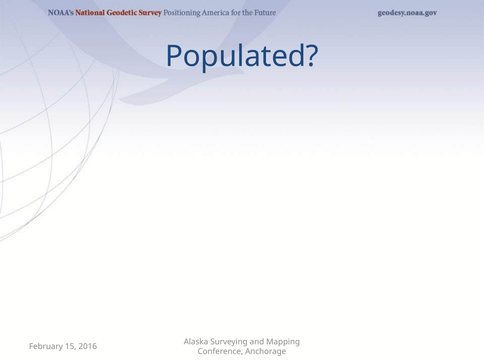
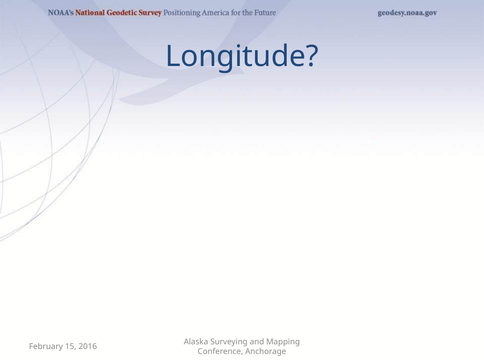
Populated: Populated -> Longitude
